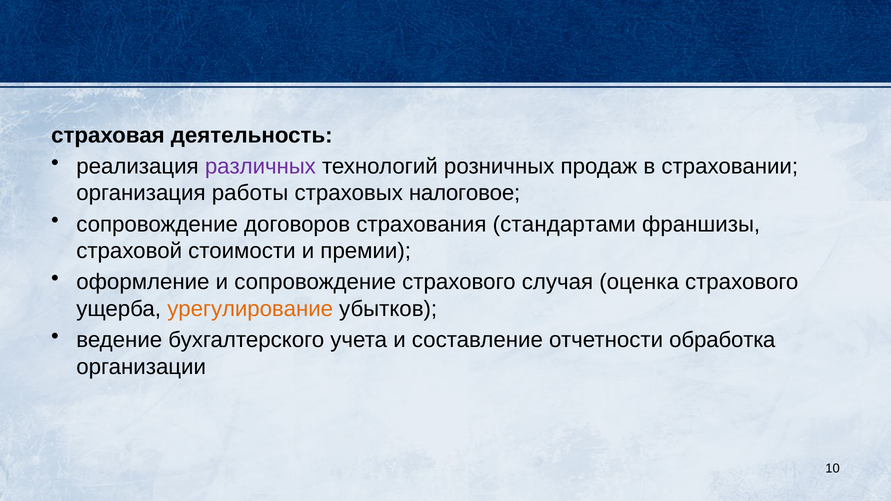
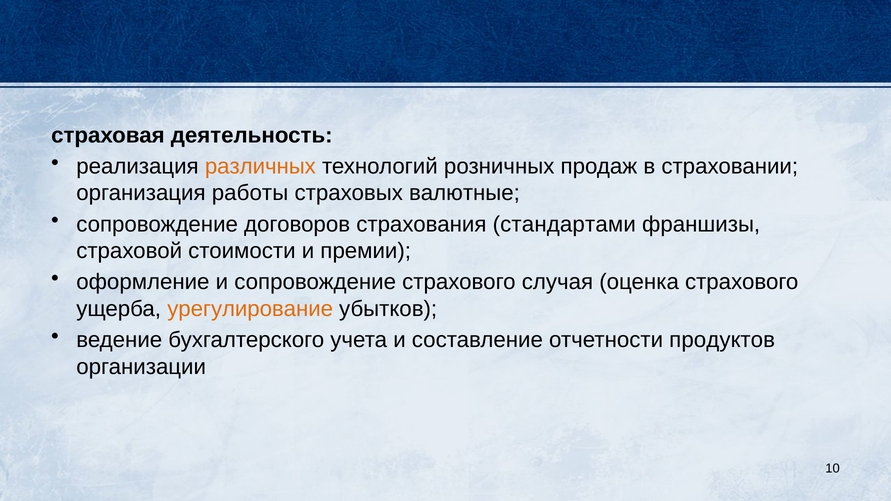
различных colour: purple -> orange
налоговое: налоговое -> валютные
обработка: обработка -> продуктов
